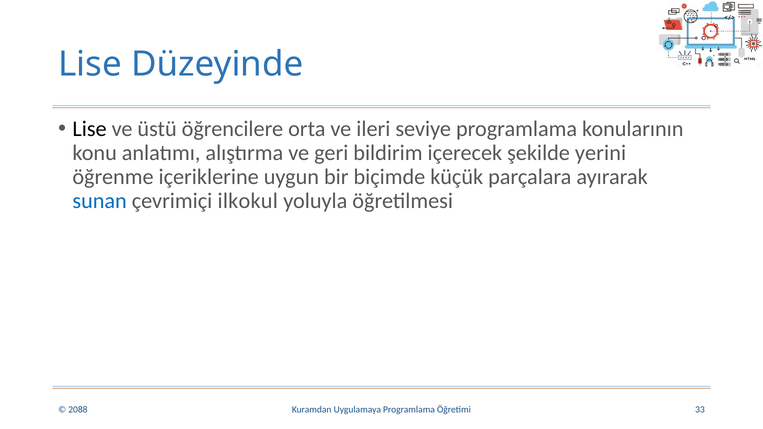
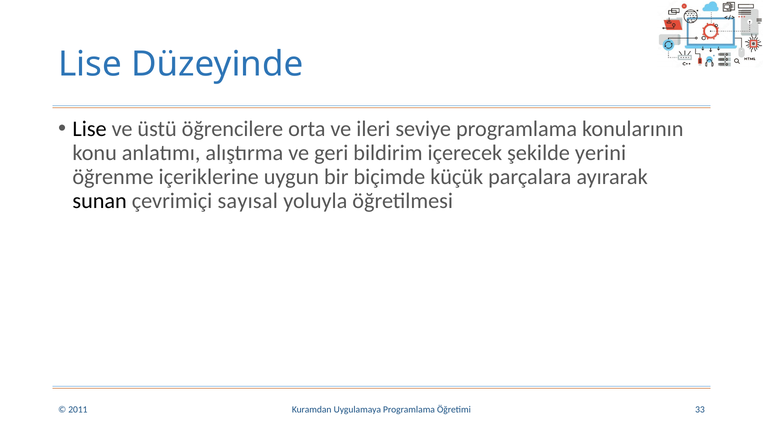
sunan colour: blue -> black
ilkokul: ilkokul -> sayısal
2088: 2088 -> 2011
